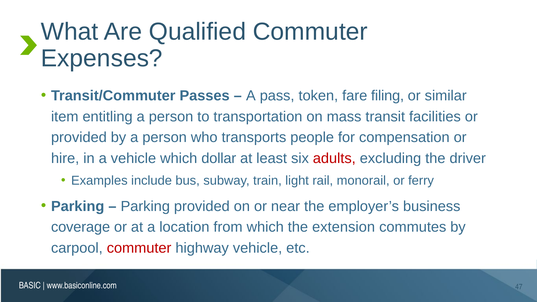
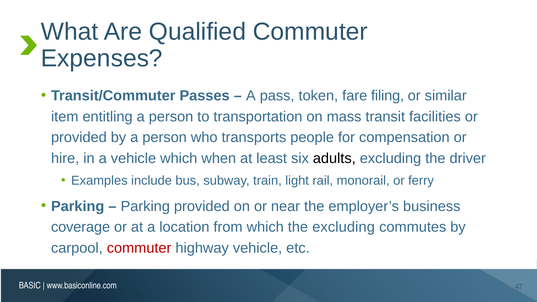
dollar: dollar -> when
adults colour: red -> black
the extension: extension -> excluding
